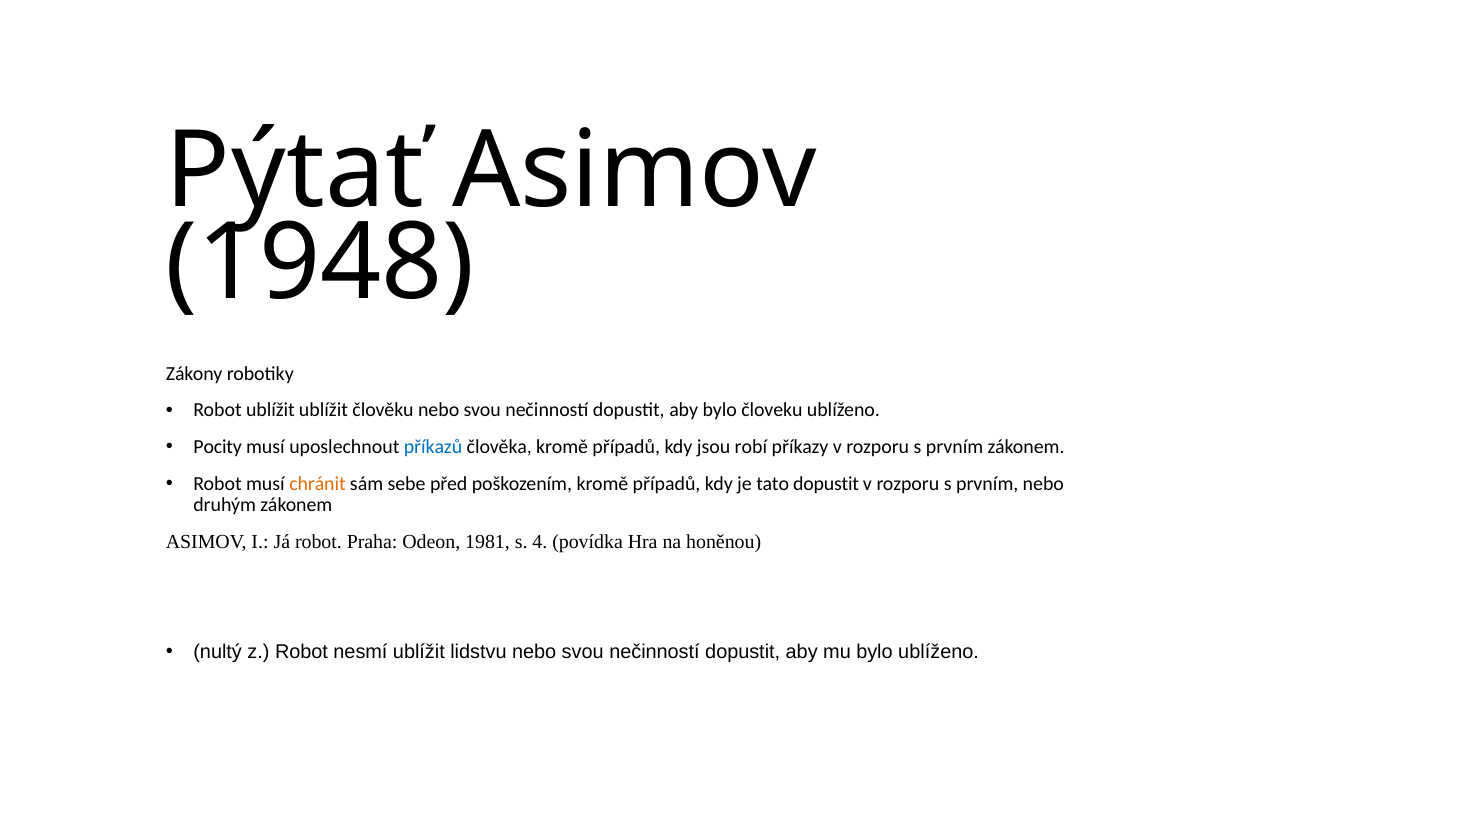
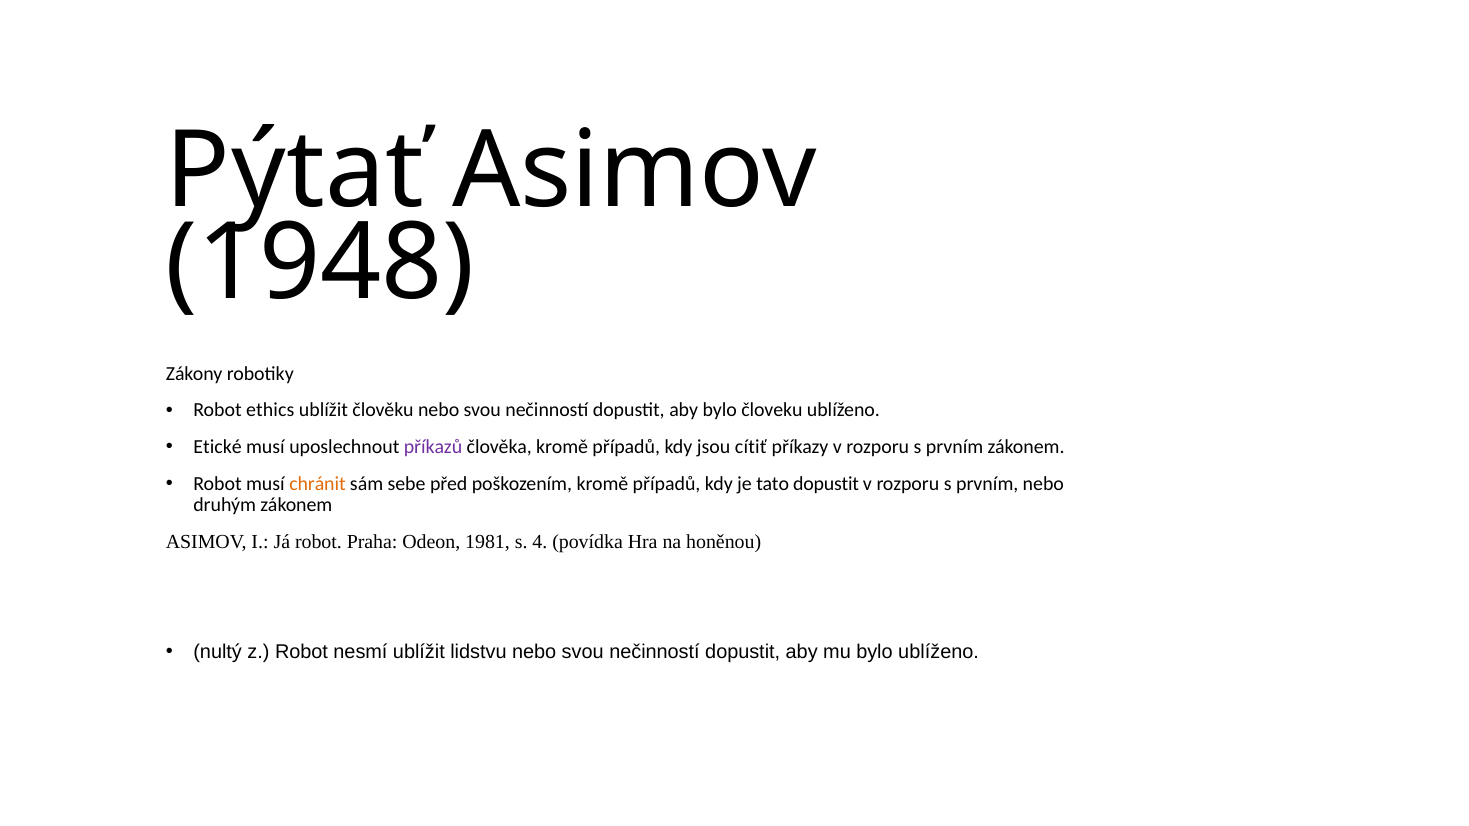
Robot ublížit: ublížit -> ethics
Pocity: Pocity -> Etické
příkazů colour: blue -> purple
robí: robí -> cítiť
